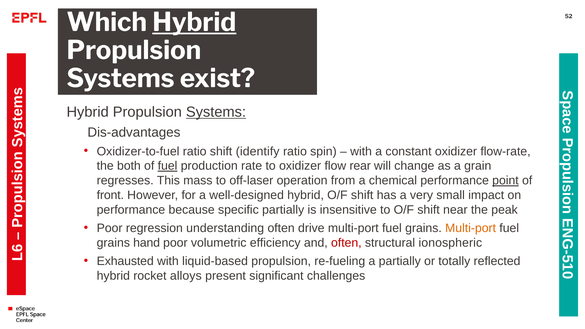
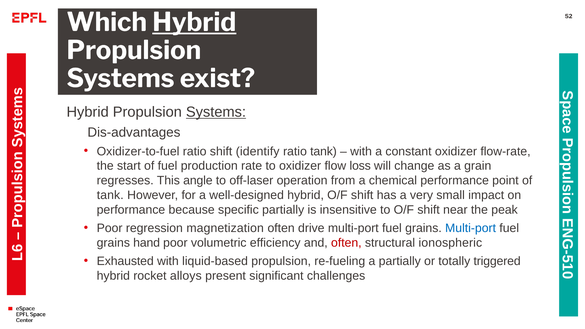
ratio spin: spin -> tank
both: both -> start
fuel at (168, 166) underline: present -> none
rear: rear -> loss
mass: mass -> angle
point underline: present -> none
front at (110, 195): front -> tank
understanding: understanding -> magnetization
Multi-port at (471, 228) colour: orange -> blue
reflected: reflected -> triggered
